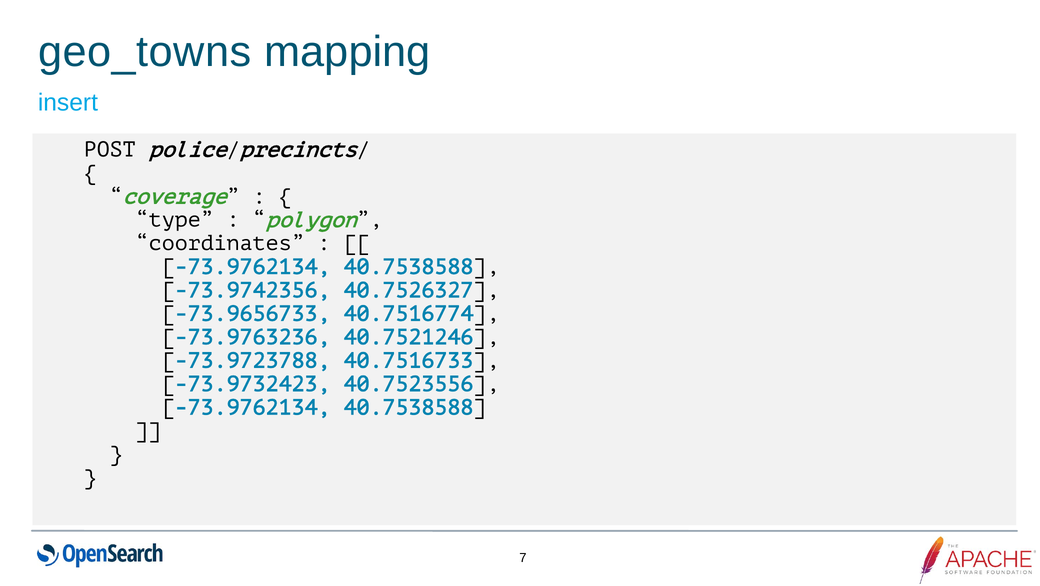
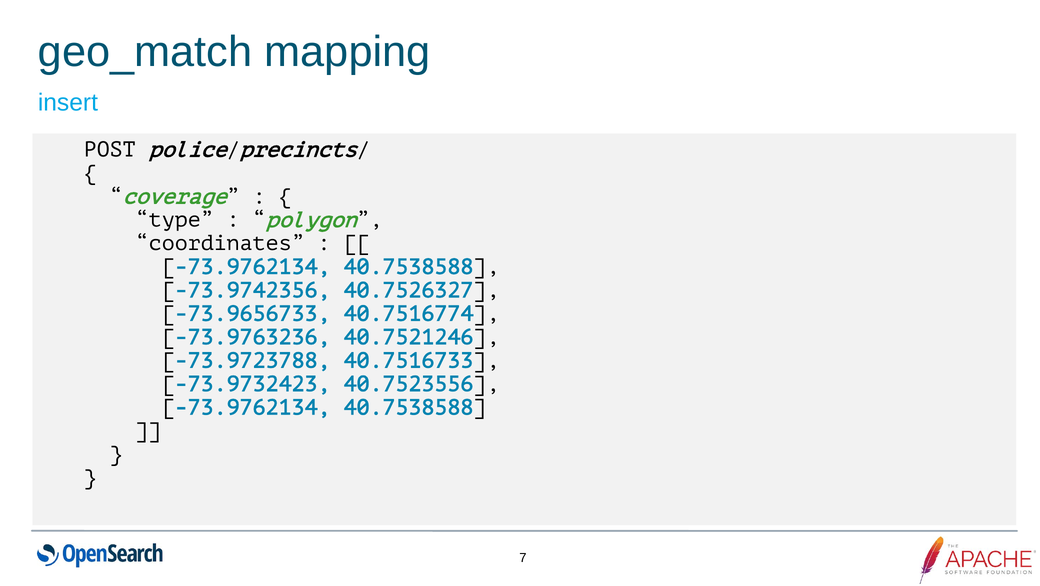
geo_towns: geo_towns -> geo_match
